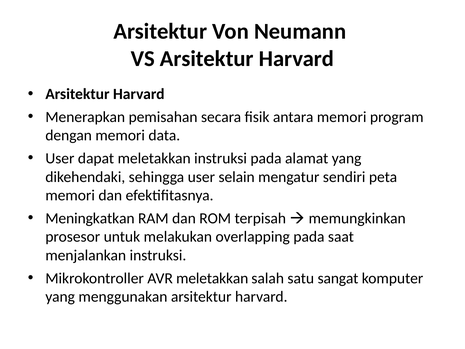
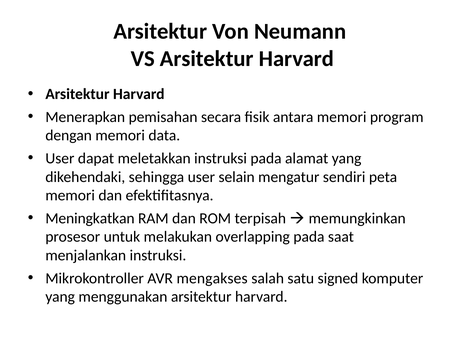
AVR meletakkan: meletakkan -> mengakses
sangat: sangat -> signed
